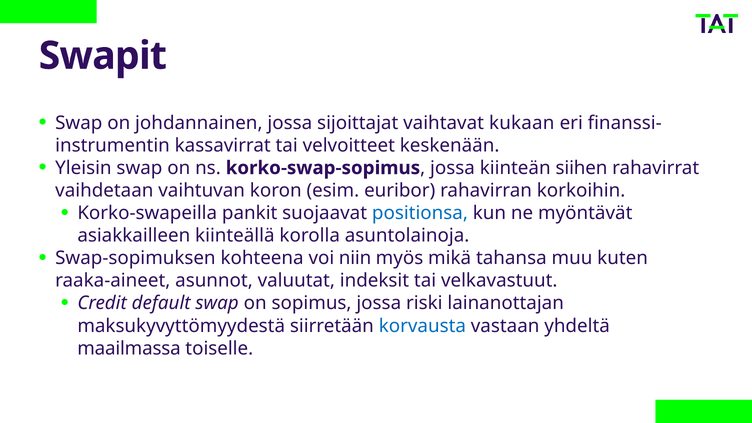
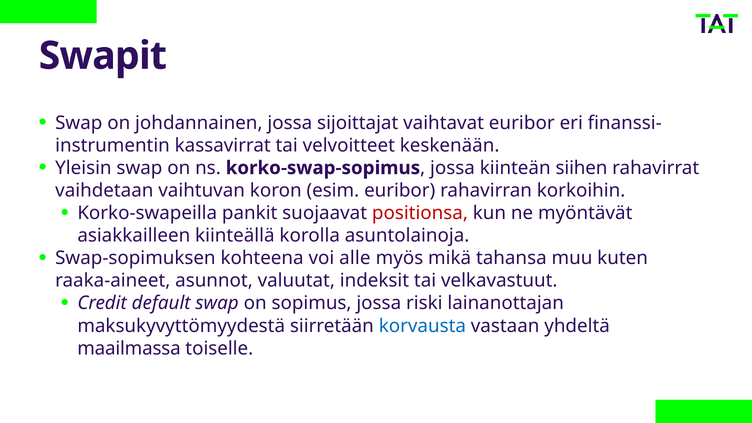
vaihtavat kukaan: kukaan -> euribor
positionsa colour: blue -> red
niin: niin -> alle
